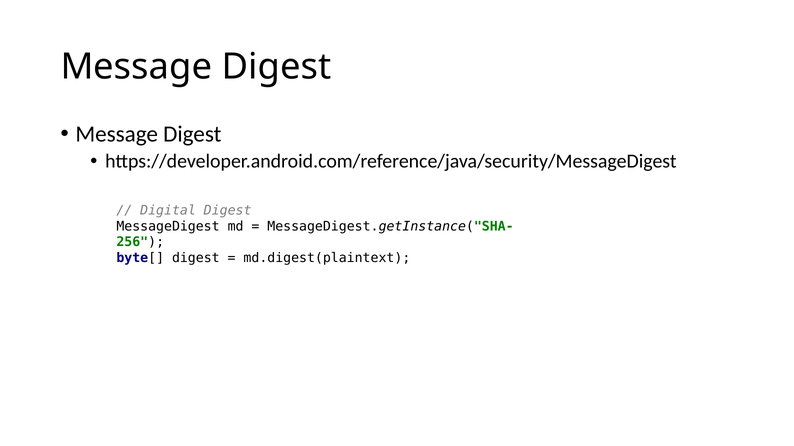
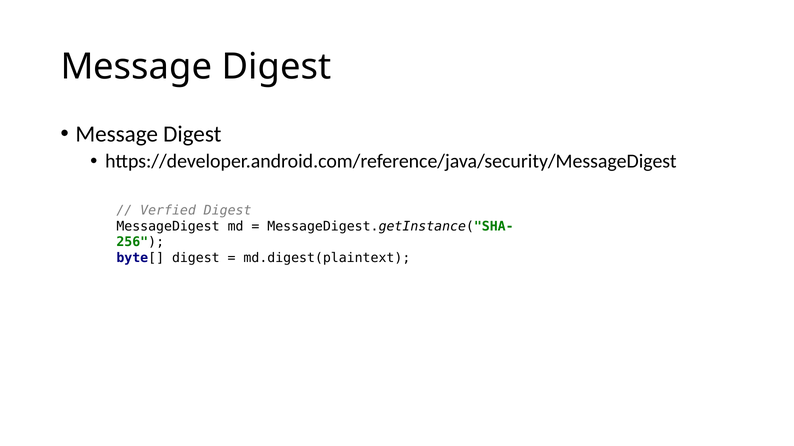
Digital: Digital -> Verfied
